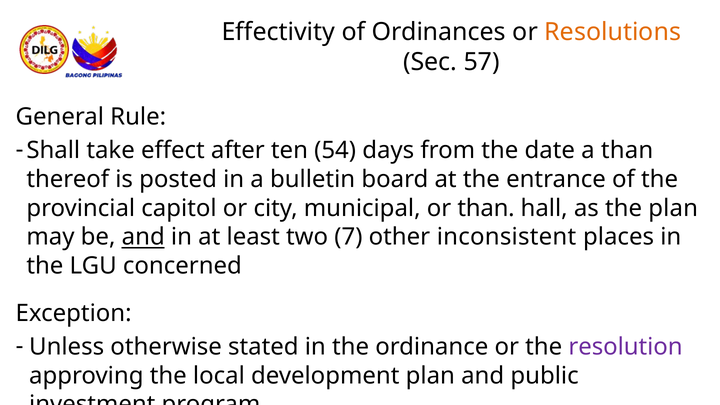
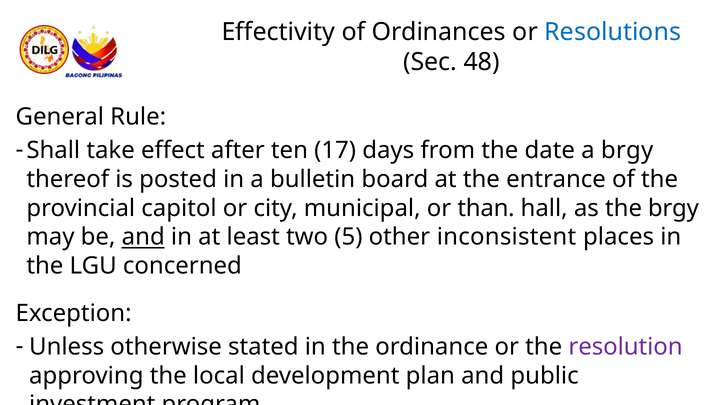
Resolutions colour: orange -> blue
57: 57 -> 48
54: 54 -> 17
a than: than -> brgy
the plan: plan -> brgy
7: 7 -> 5
